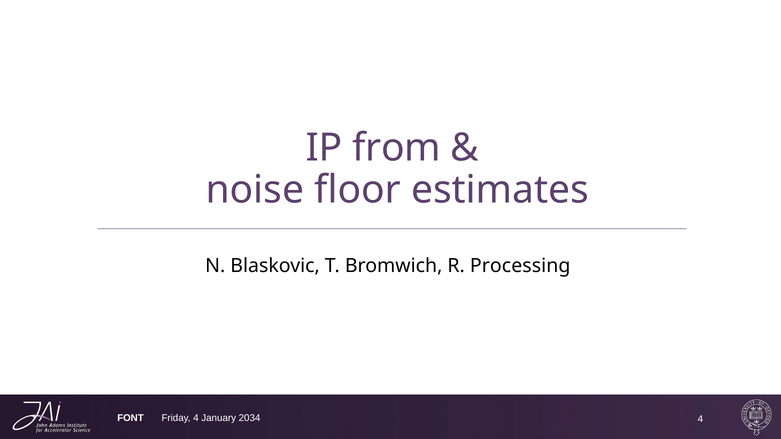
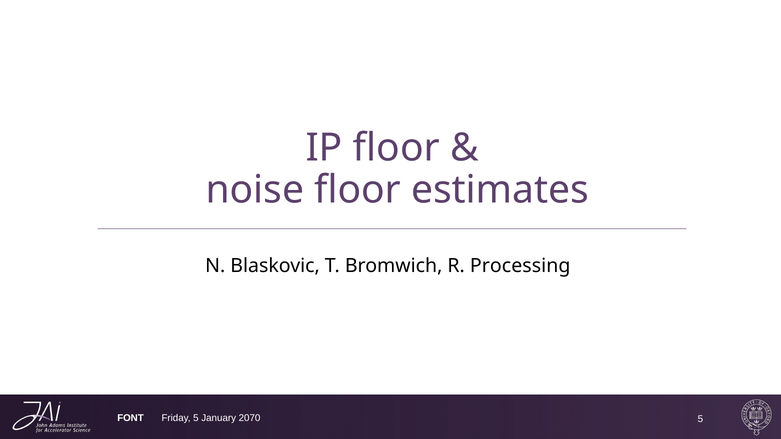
IP from: from -> floor
Friday 4: 4 -> 5
2034: 2034 -> 2070
FONT 4: 4 -> 5
